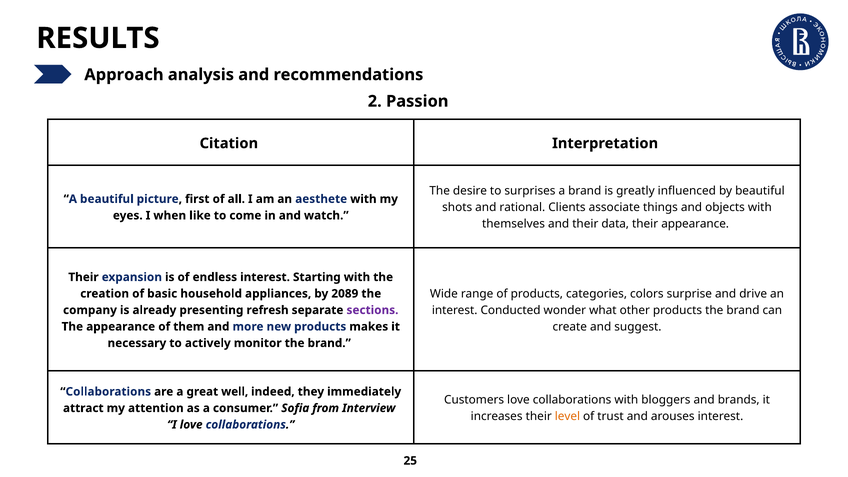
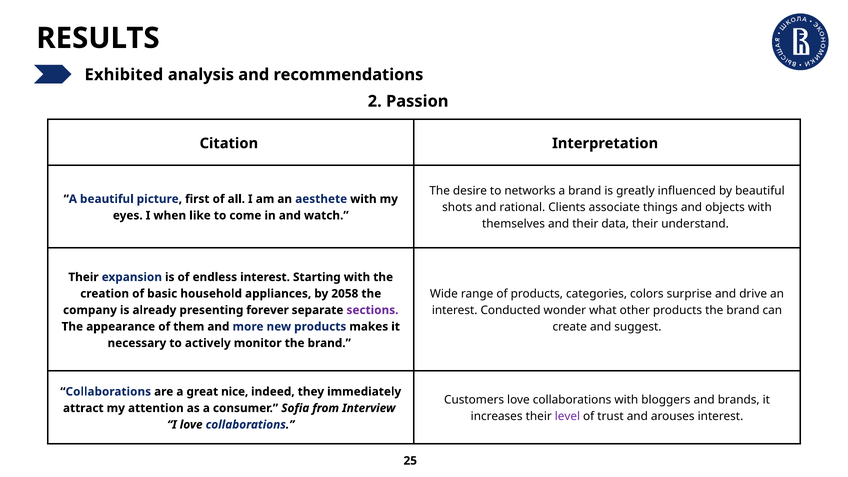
Approach: Approach -> Exhibited
surprises: surprises -> networks
their appearance: appearance -> understand
2089: 2089 -> 2058
refresh: refresh -> forever
well: well -> nice
level colour: orange -> purple
